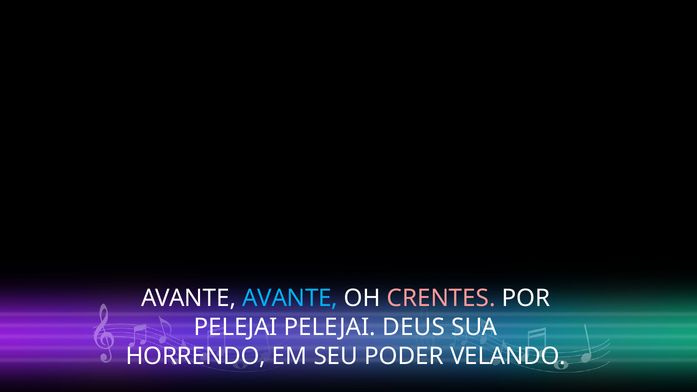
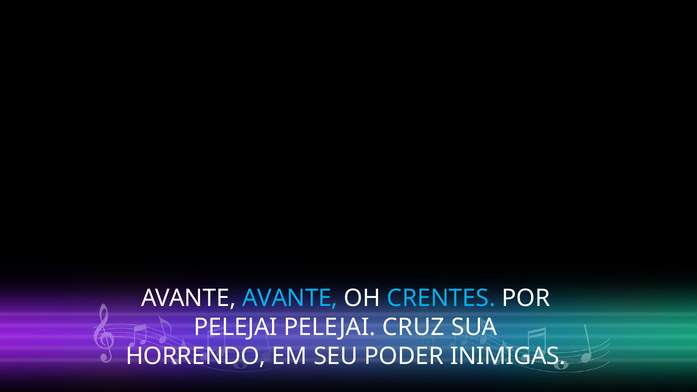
CRENTES colour: pink -> light blue
DEUS: DEUS -> CRUZ
VELANDO: VELANDO -> INIMIGAS
